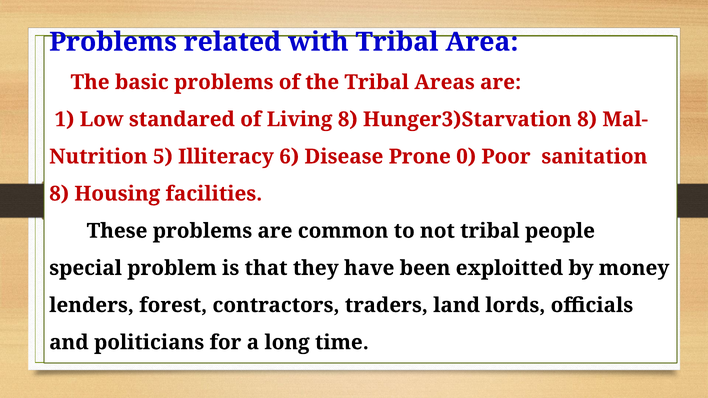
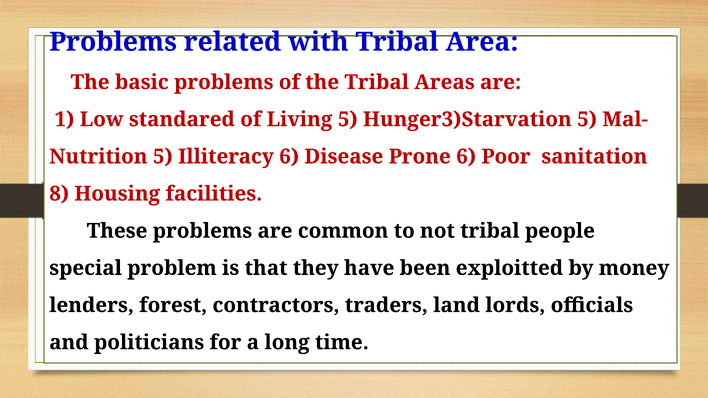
Living 8: 8 -> 5
Hunger3)Starvation 8: 8 -> 5
Prone 0: 0 -> 6
